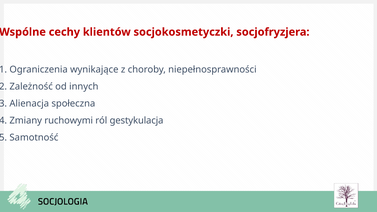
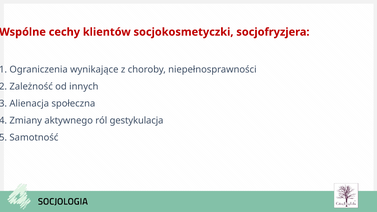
ruchowymi: ruchowymi -> aktywnego
